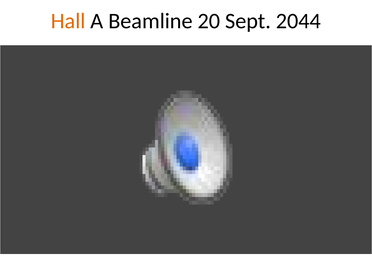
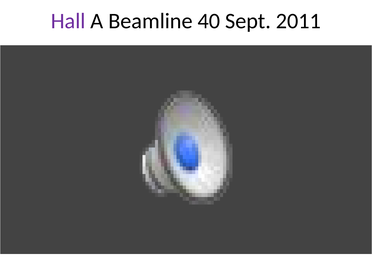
Hall colour: orange -> purple
20: 20 -> 40
2044: 2044 -> 2011
